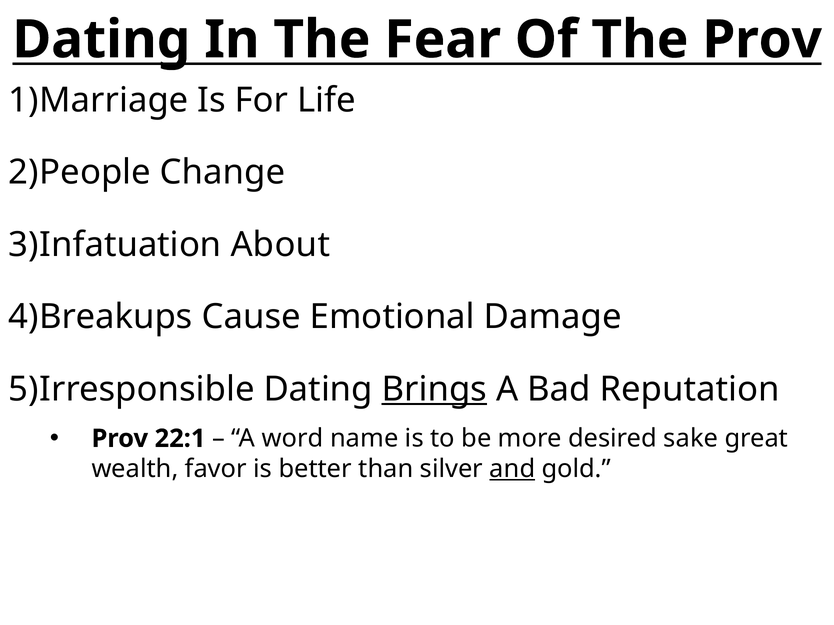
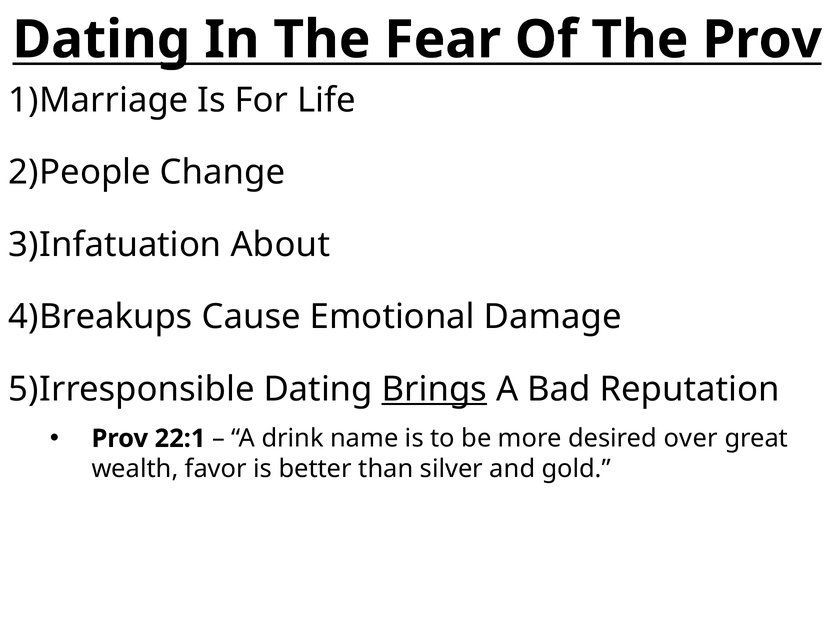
word: word -> drink
sake: sake -> over
and underline: present -> none
